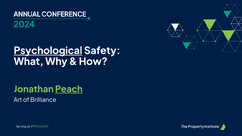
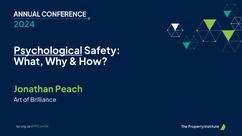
Peach underline: present -> none
